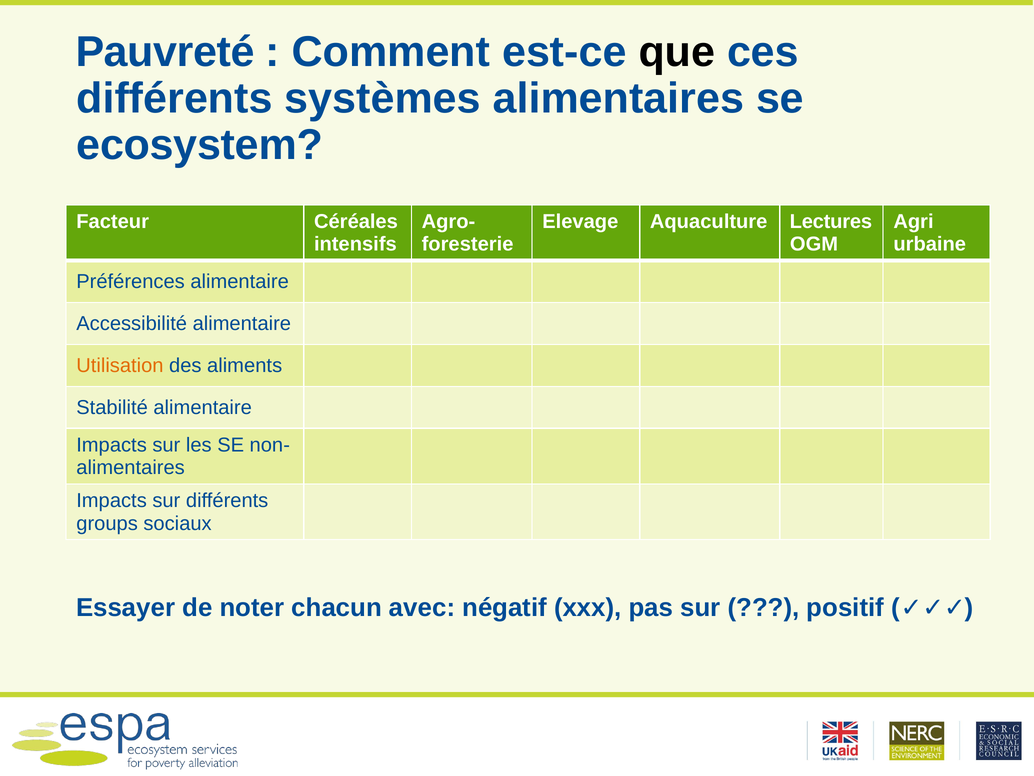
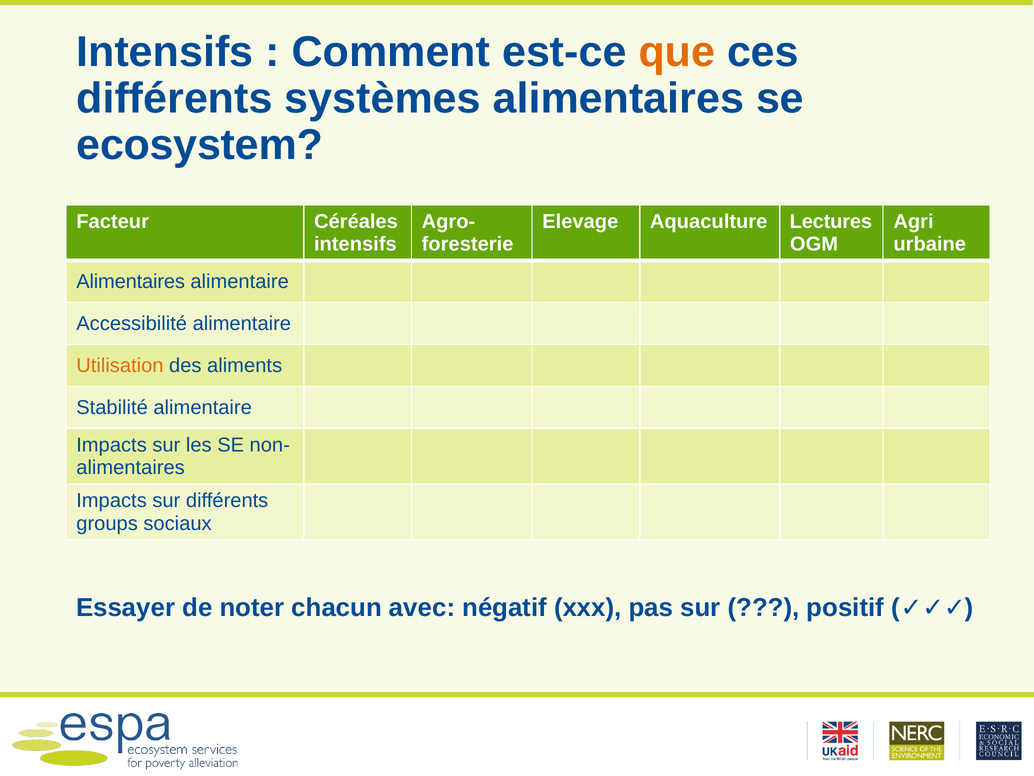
Pauvreté at (165, 52): Pauvreté -> Intensifs
que colour: black -> orange
Préférences at (131, 282): Préférences -> Alimentaires
